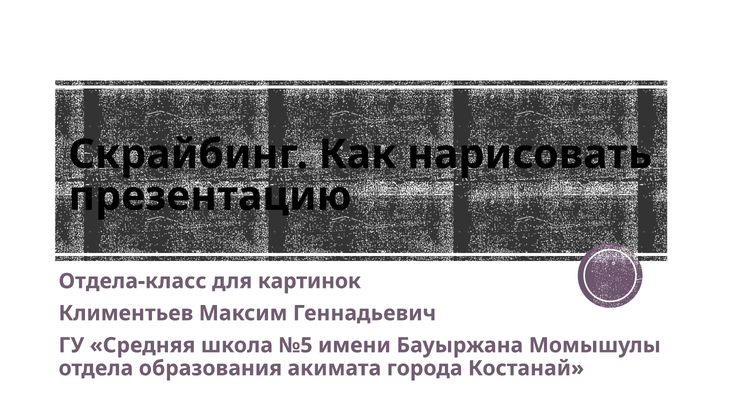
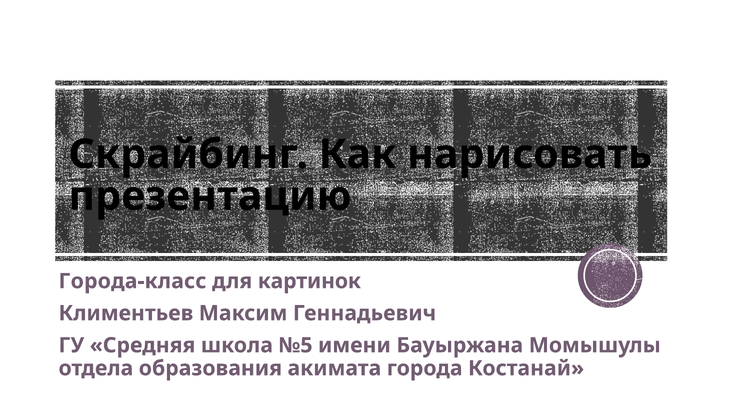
Отдела-класс: Отдела-класс -> Города-класс
